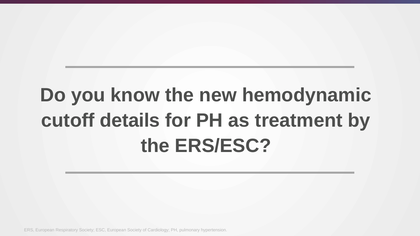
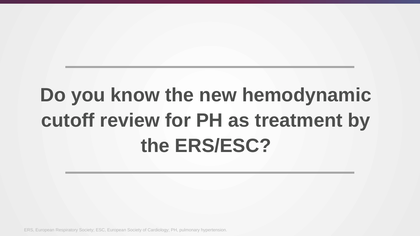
details: details -> review
